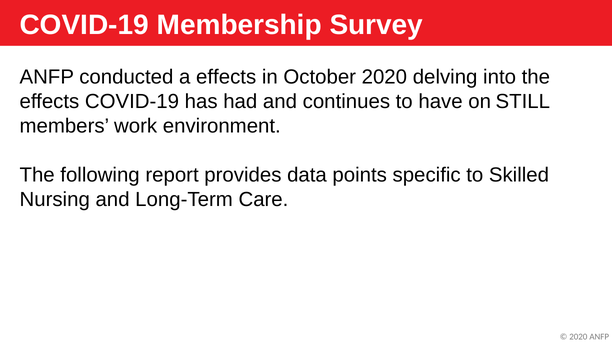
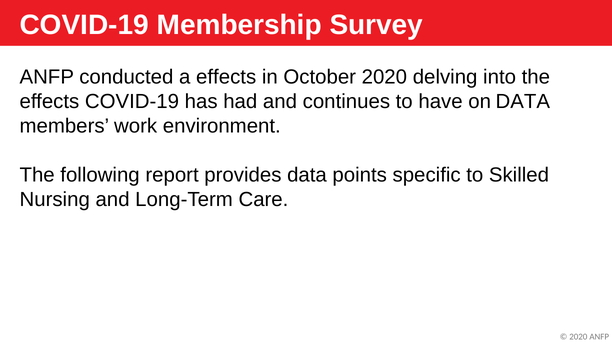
on STILL: STILL -> DATA
